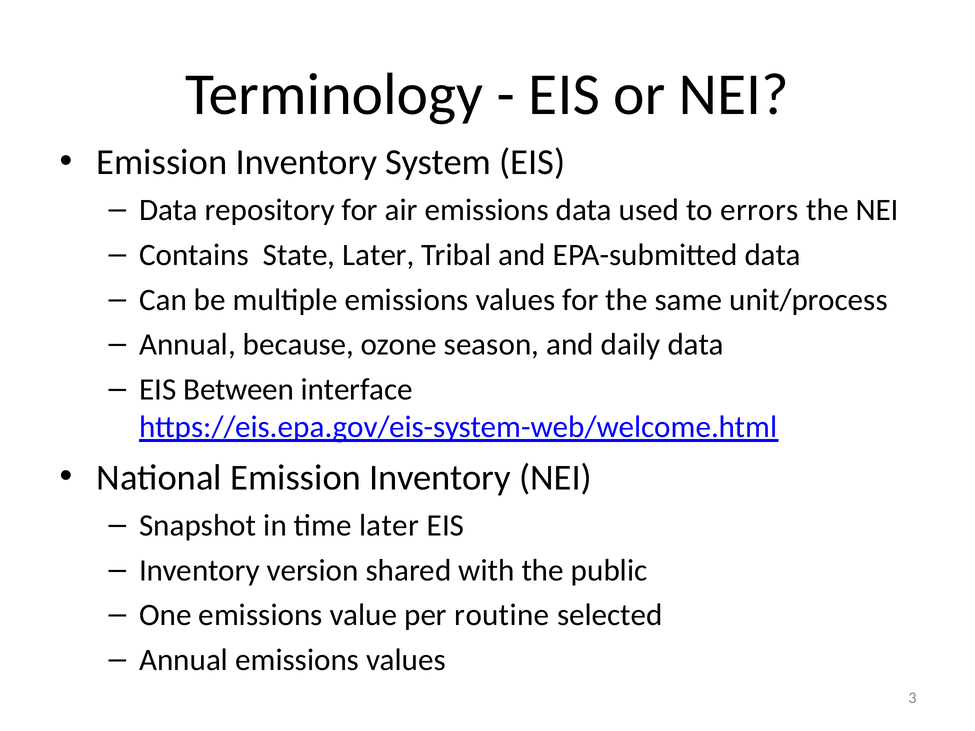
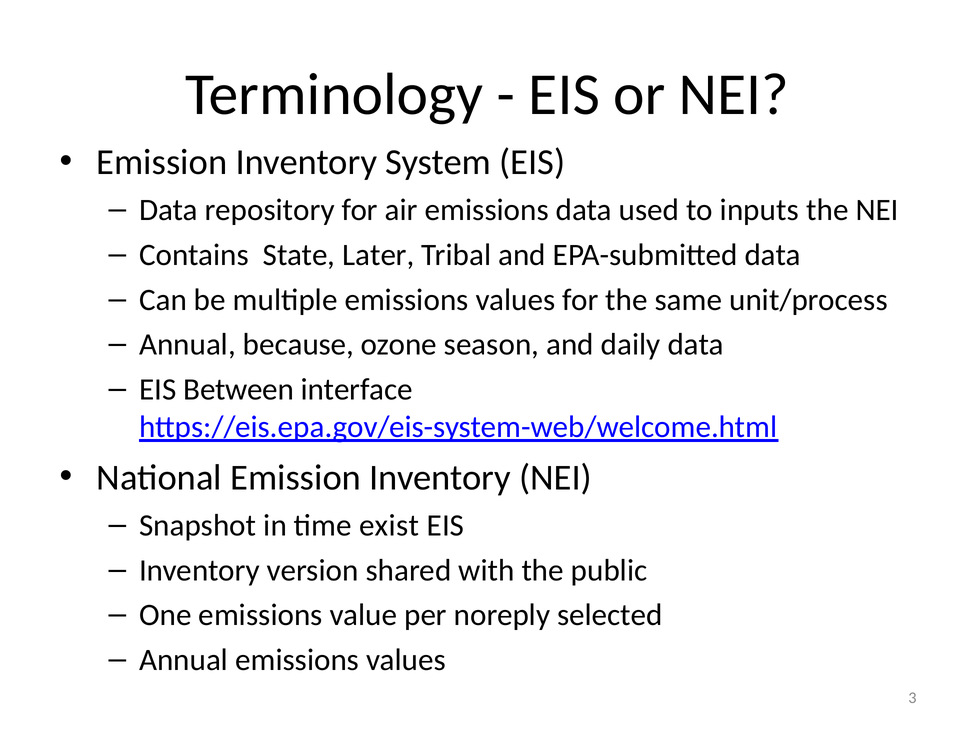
errors: errors -> inputs
time later: later -> exist
routine: routine -> noreply
